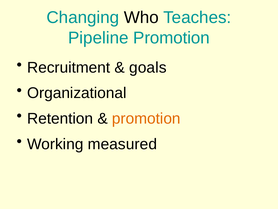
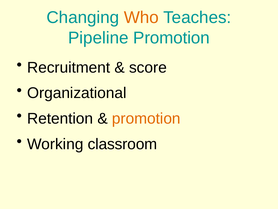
Who colour: black -> orange
goals: goals -> score
measured: measured -> classroom
